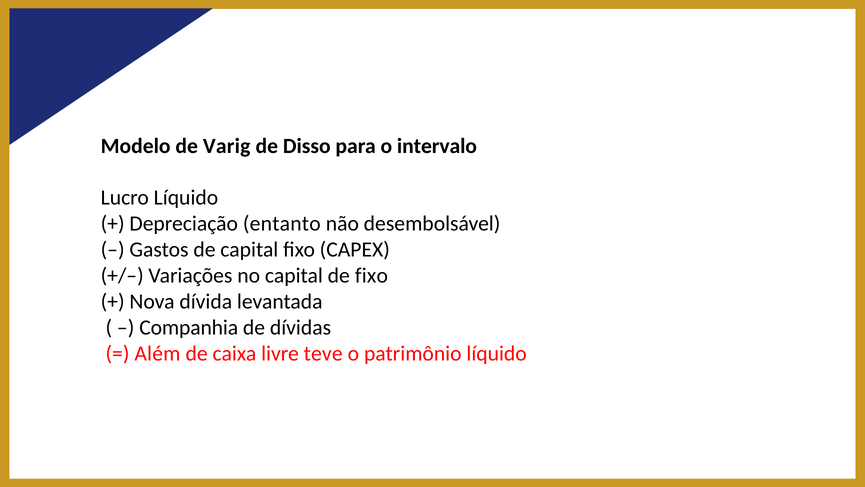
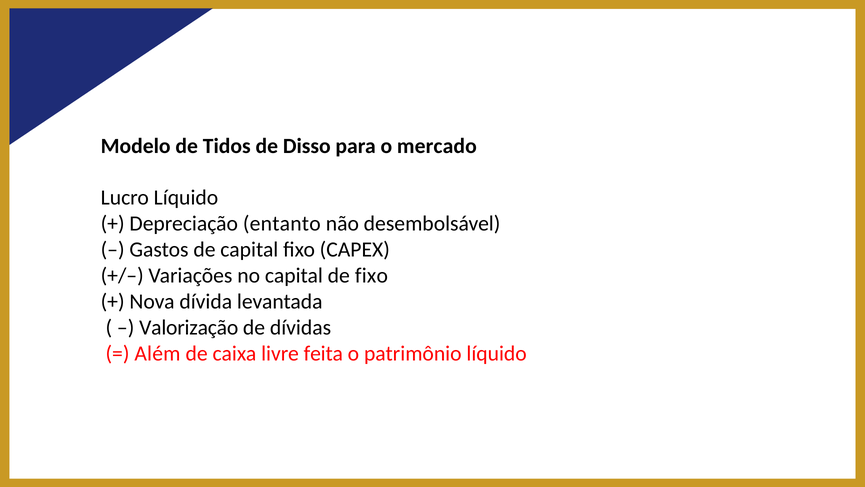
Varig: Varig -> Tidos
intervalo: intervalo -> mercado
Companhia: Companhia -> Valorização
teve: teve -> feita
